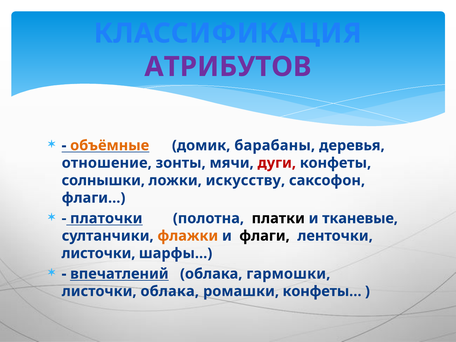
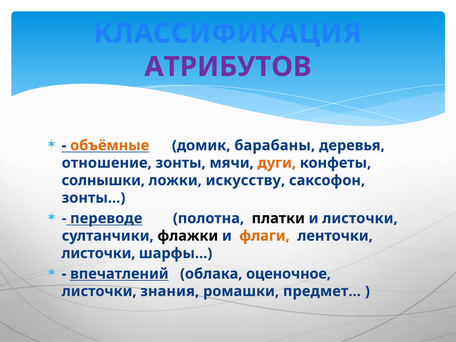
дуги colour: red -> orange
флаги…: флаги… -> зонты…
платочки: платочки -> переводе
и тканевые: тканевые -> листочки
флажки colour: orange -> black
флаги colour: black -> orange
гармошки: гармошки -> оценочное
листочки облака: облака -> знания
конфеты…: конфеты… -> предмет…
